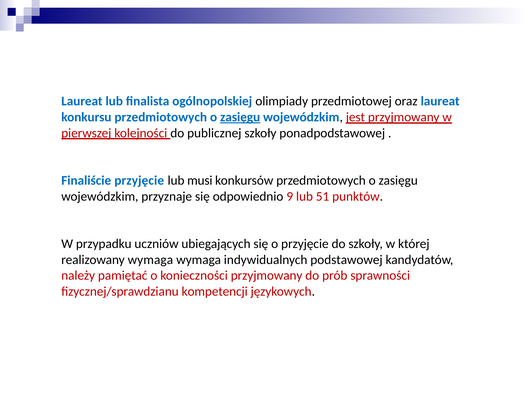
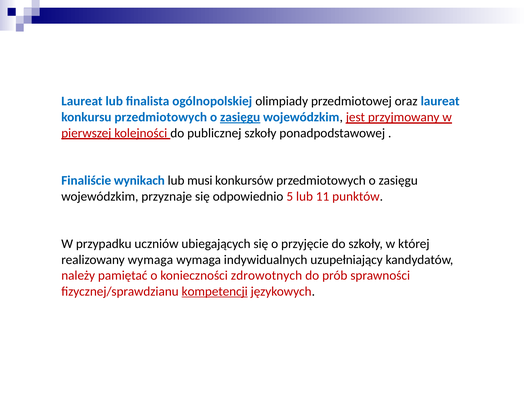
Finaliście przyjęcie: przyjęcie -> wynikach
9: 9 -> 5
51: 51 -> 11
podstawowej: podstawowej -> uzupełniający
konieczności przyjmowany: przyjmowany -> zdrowotnych
kompetencji underline: none -> present
